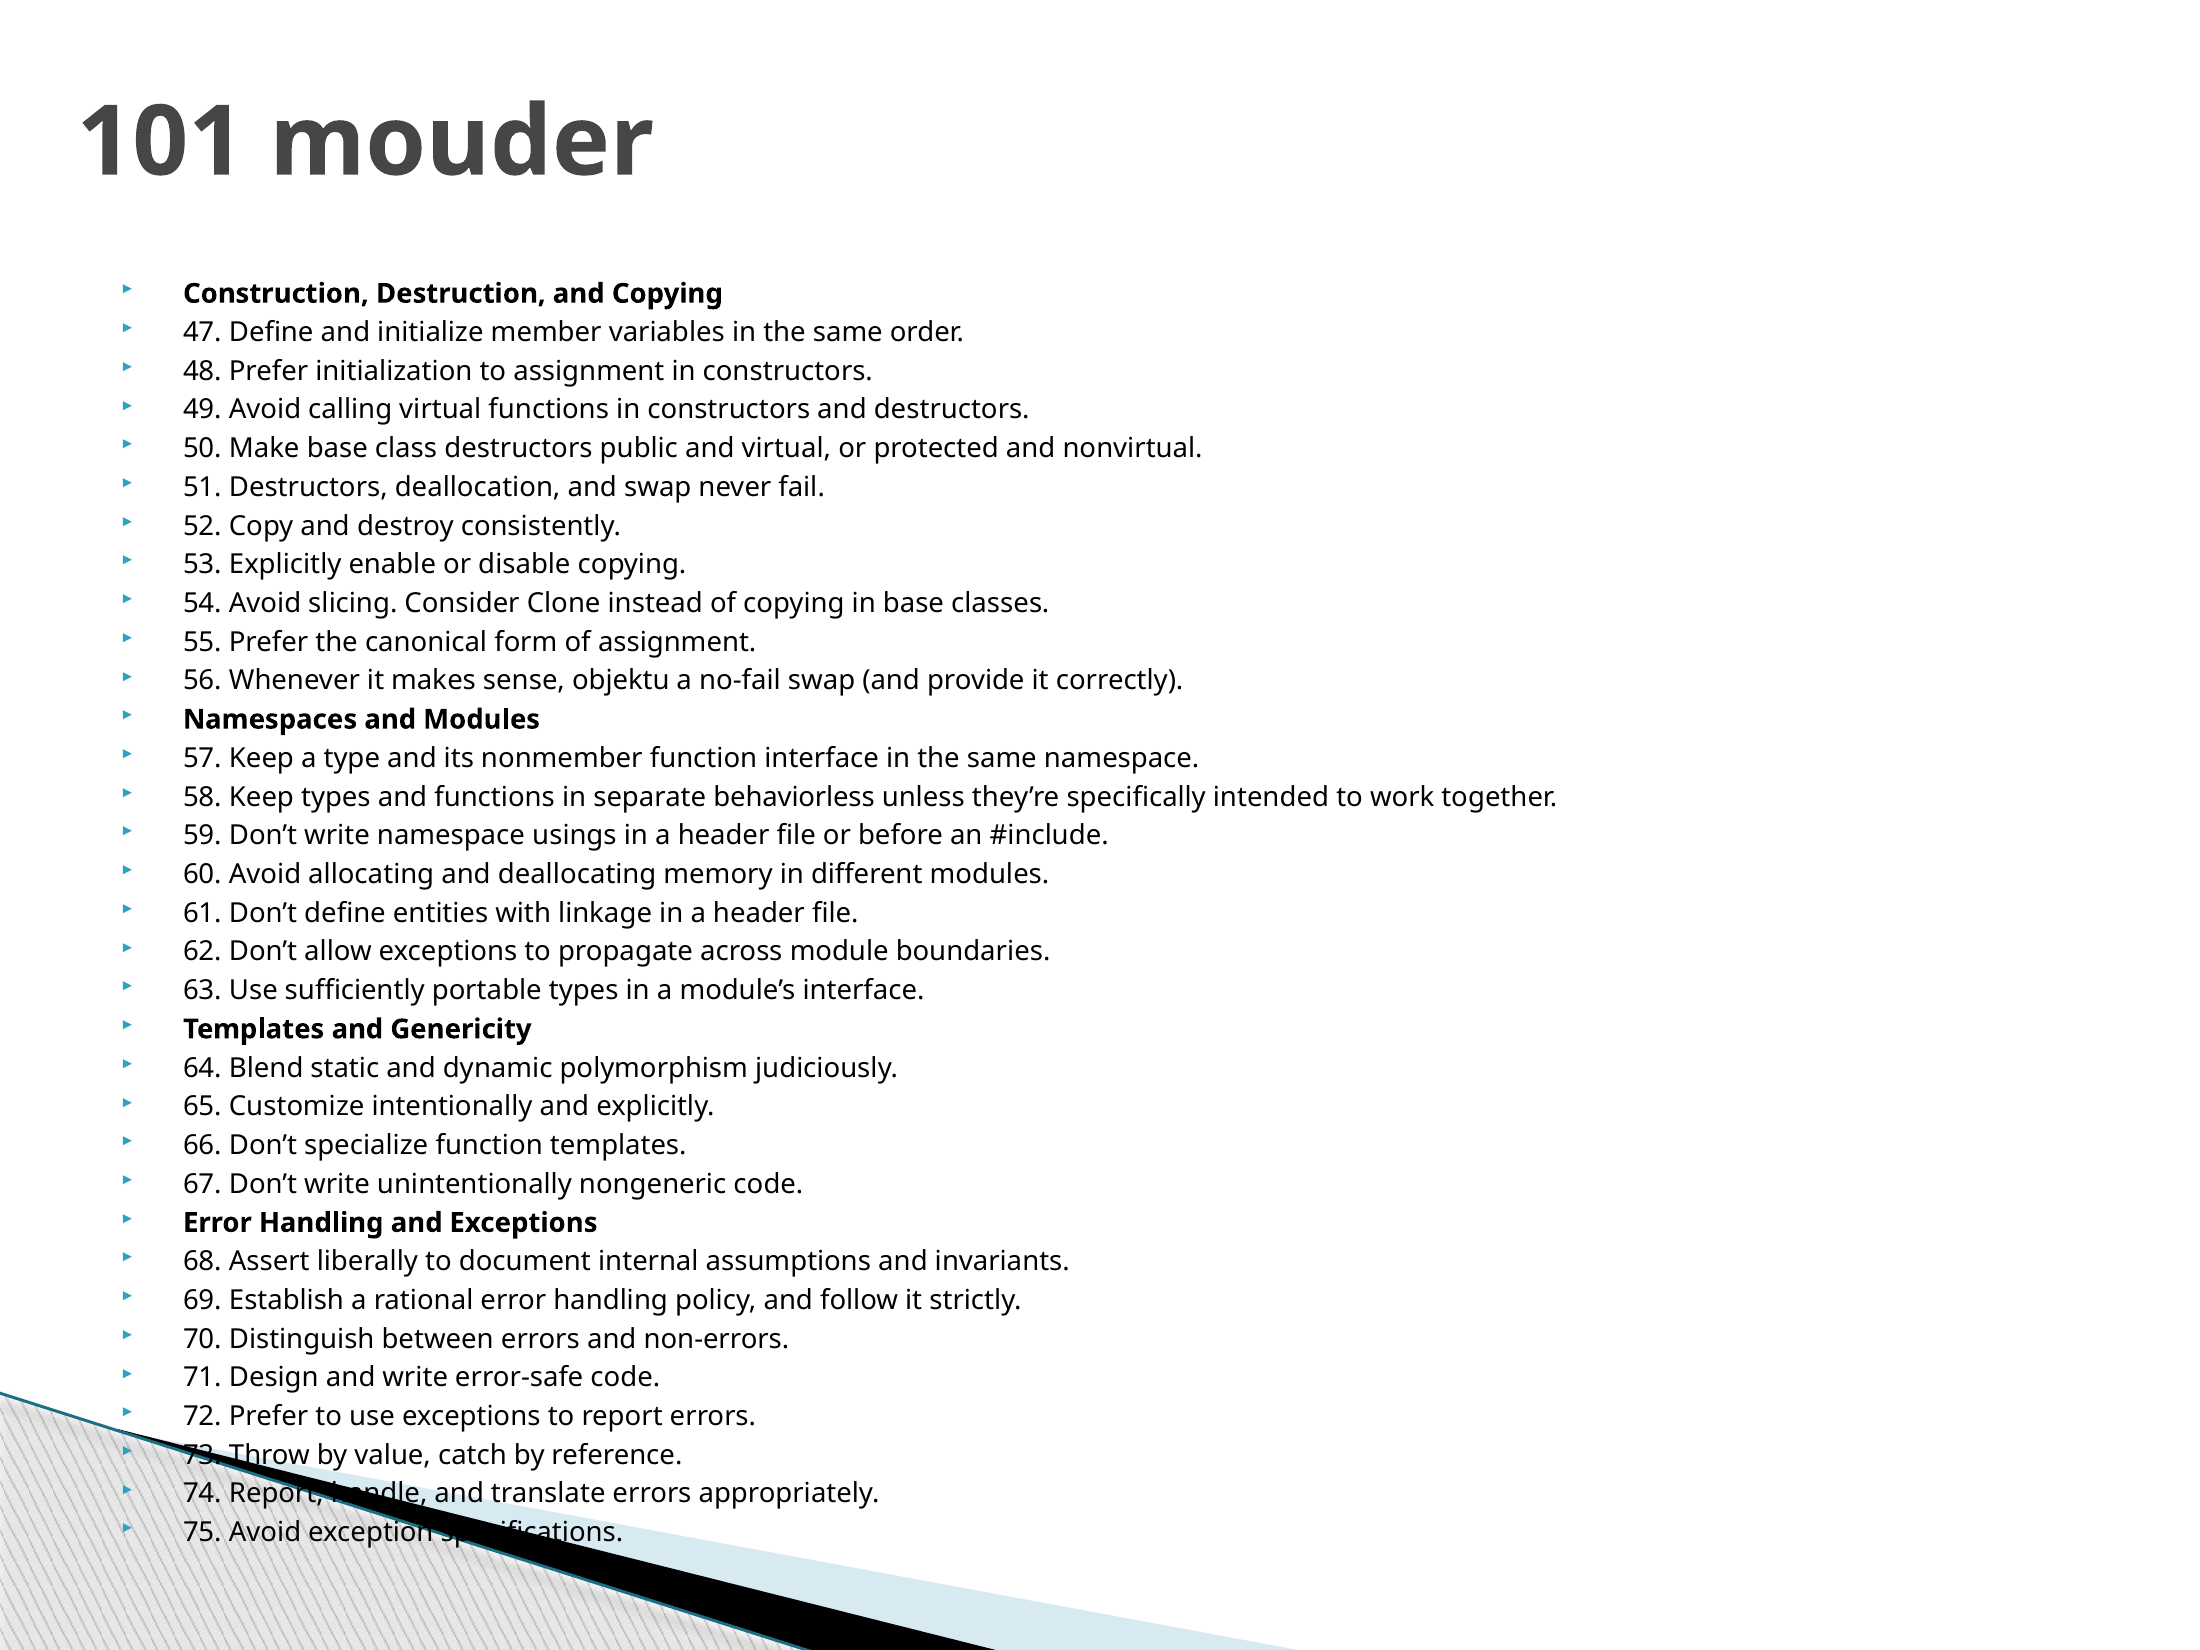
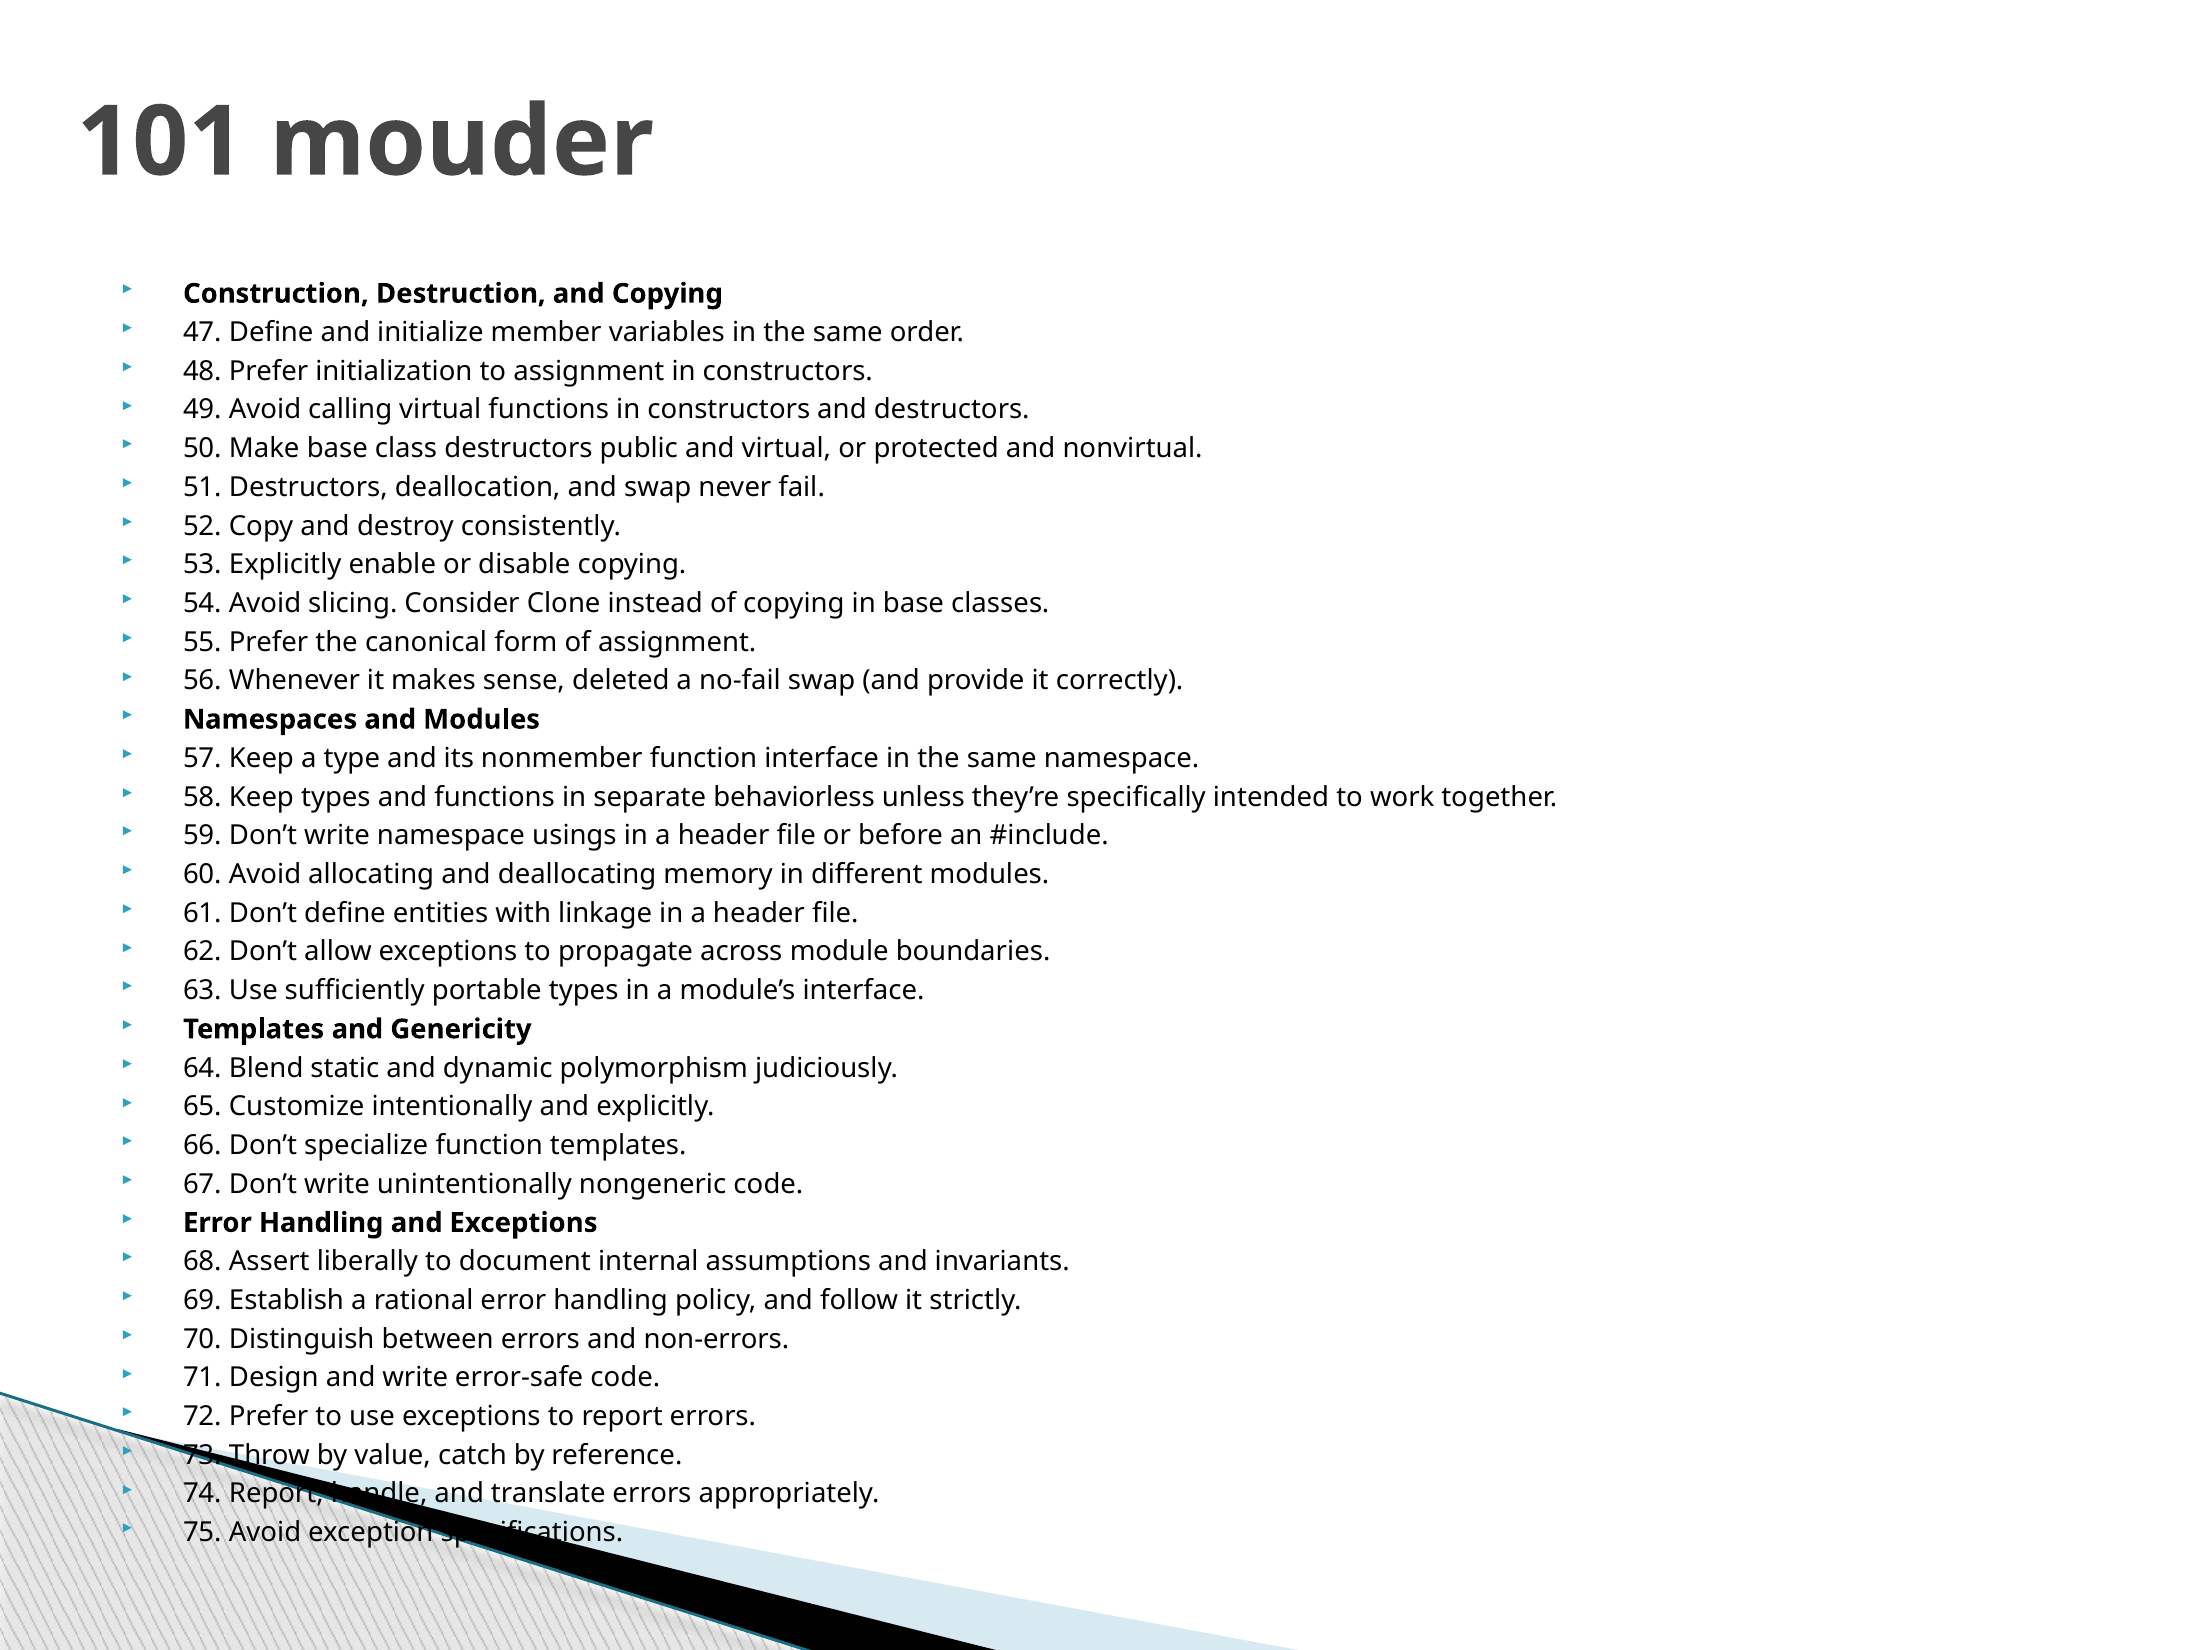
objektu: objektu -> deleted
